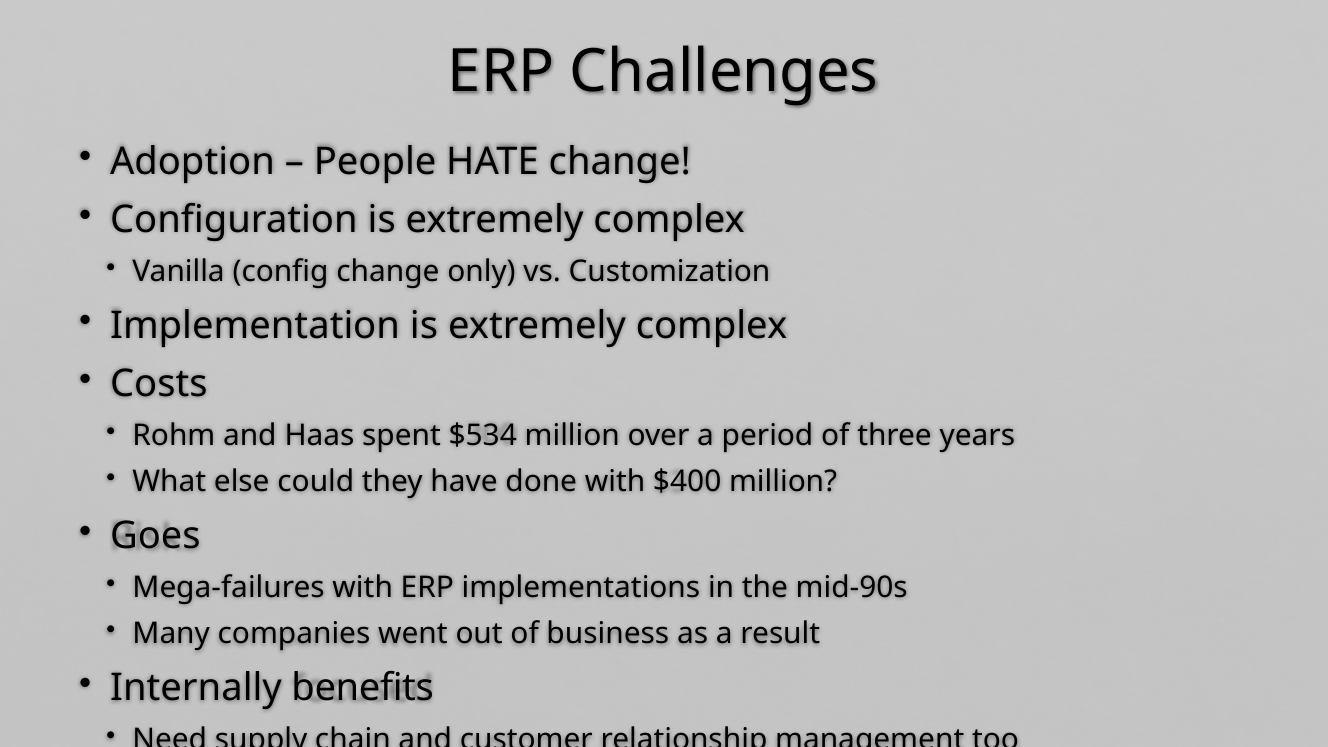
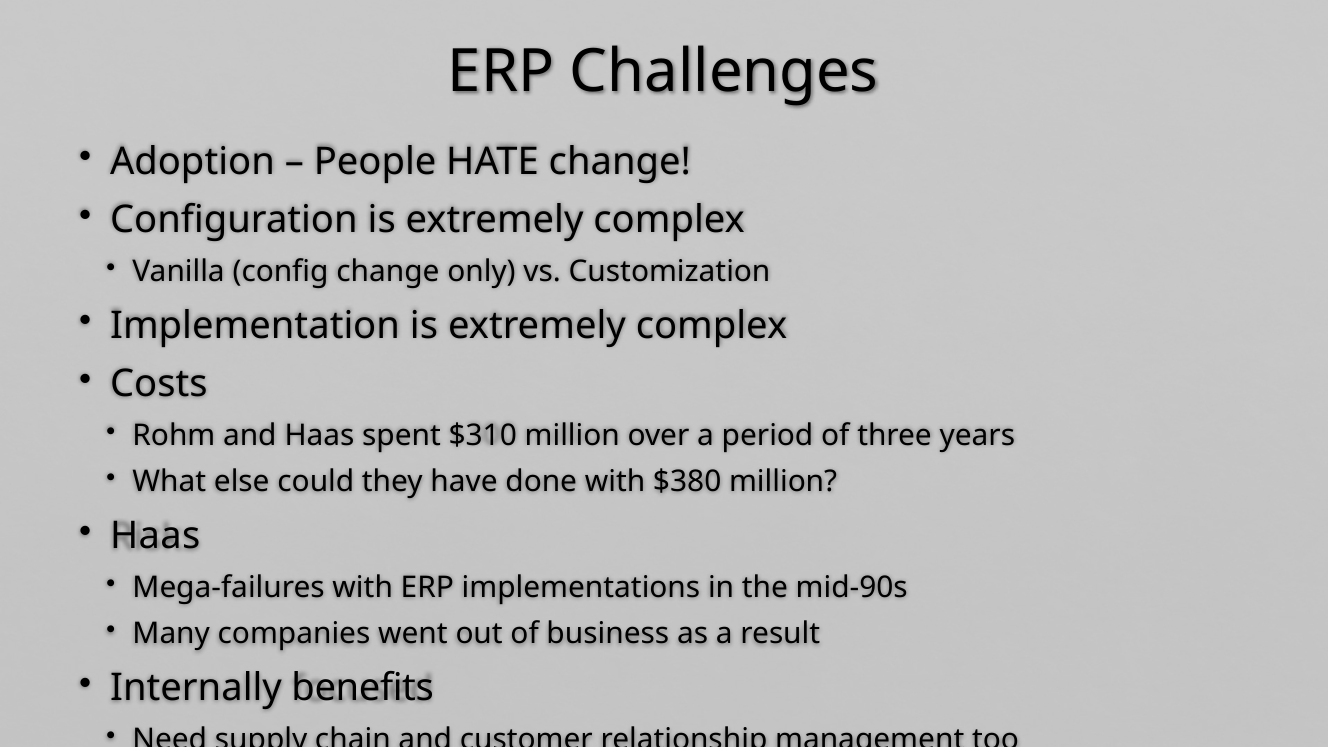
$534: $534 -> $310
$400: $400 -> $380
Goes at (155, 536): Goes -> Haas
